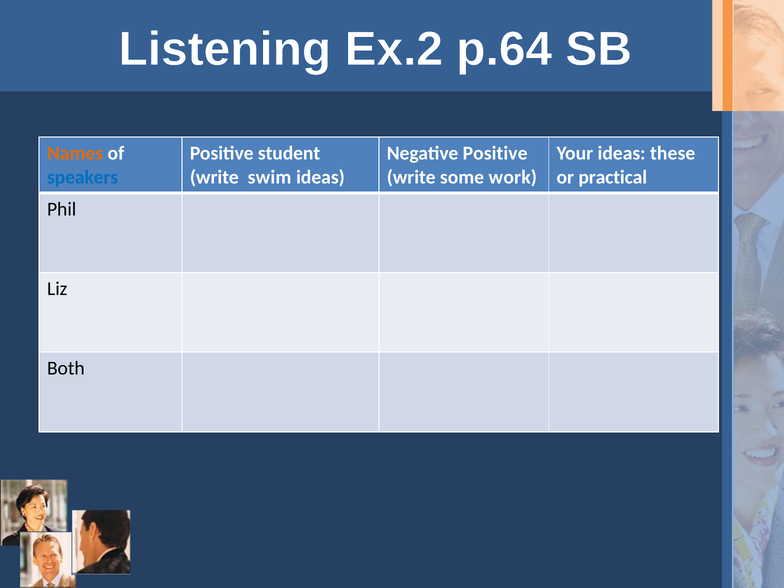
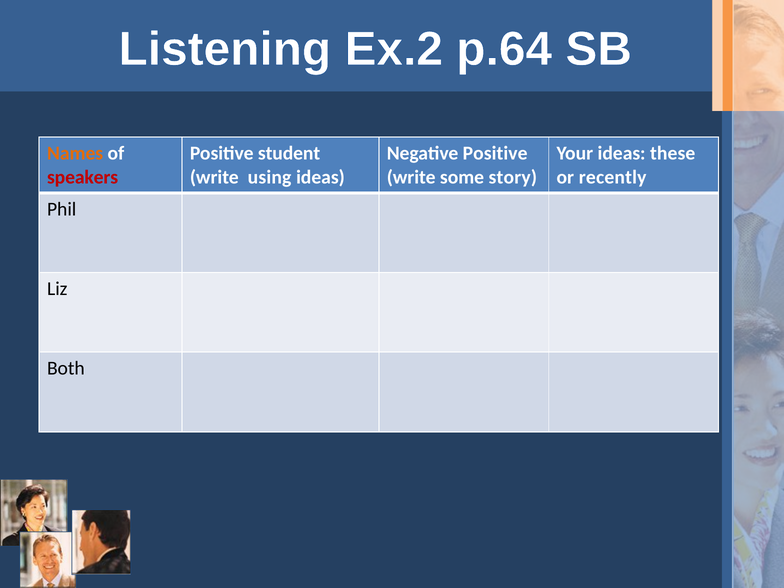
speakers colour: blue -> red
swim: swim -> using
work: work -> story
practical: practical -> recently
